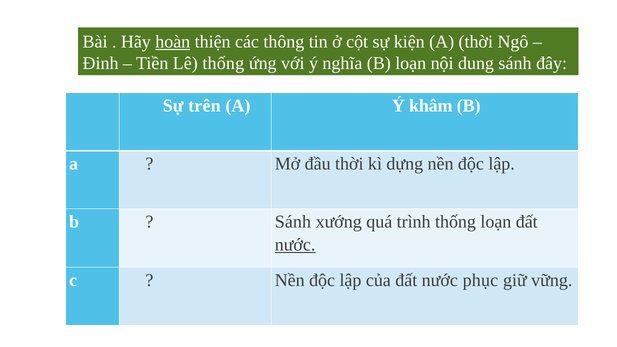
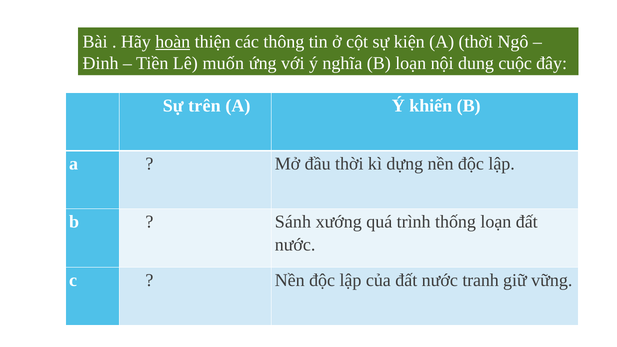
Lê thống: thống -> muốn
dung sánh: sánh -> cuộc
khâm: khâm -> khiến
nước at (295, 245) underline: present -> none
phục: phục -> tranh
